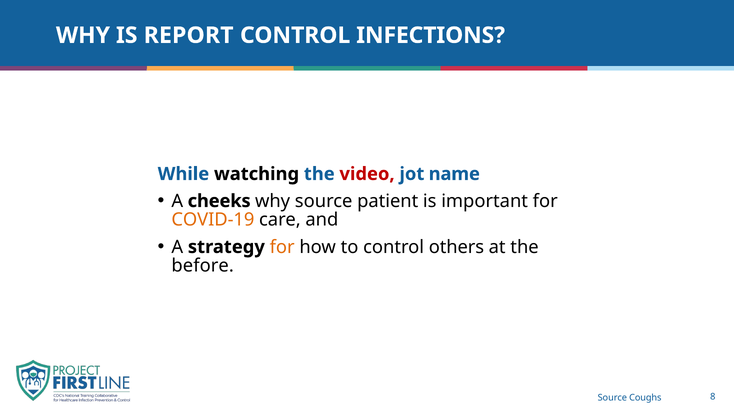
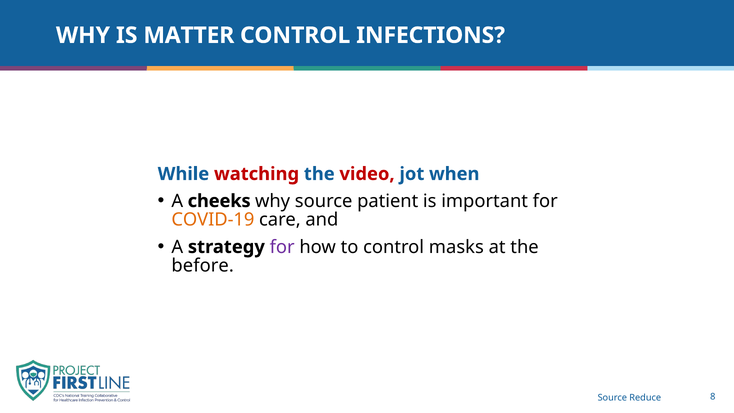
REPORT: REPORT -> MATTER
watching colour: black -> red
name: name -> when
for at (282, 247) colour: orange -> purple
others: others -> masks
Coughs: Coughs -> Reduce
